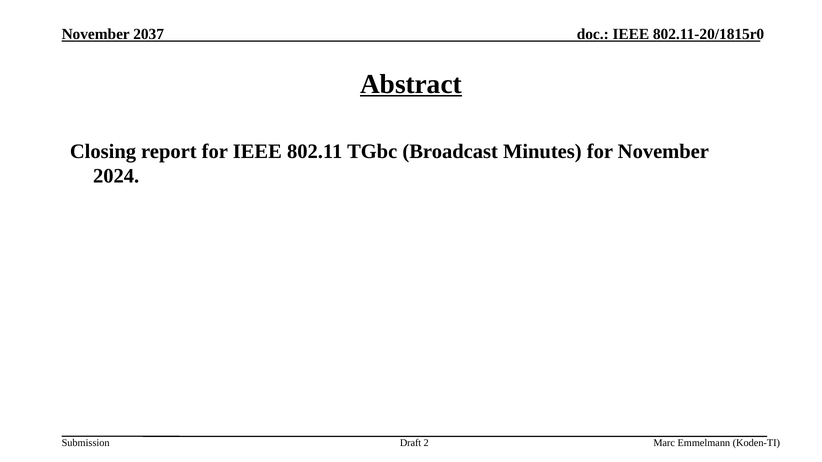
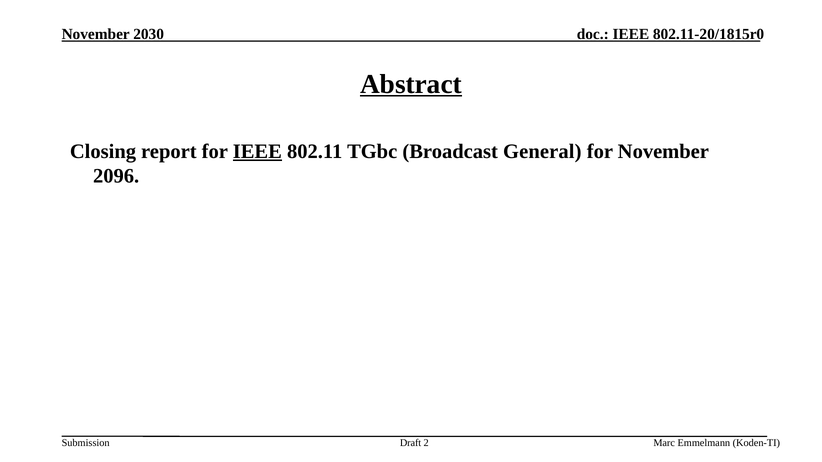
2037: 2037 -> 2030
IEEE at (257, 152) underline: none -> present
Minutes: Minutes -> General
2024: 2024 -> 2096
